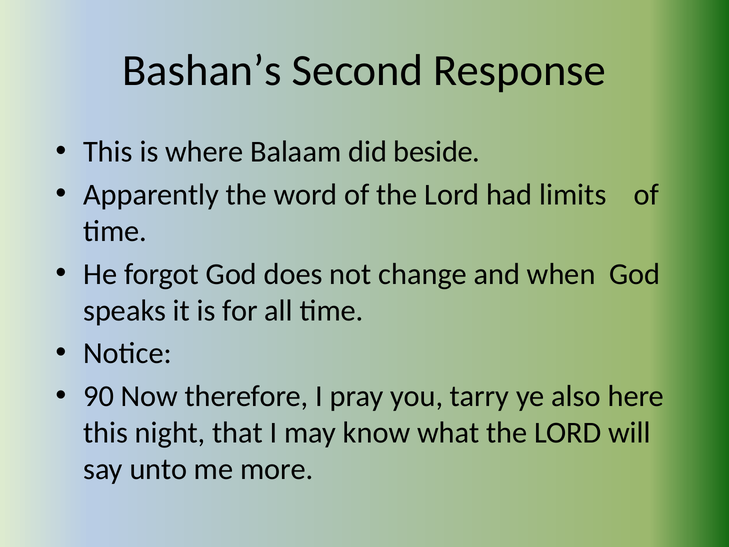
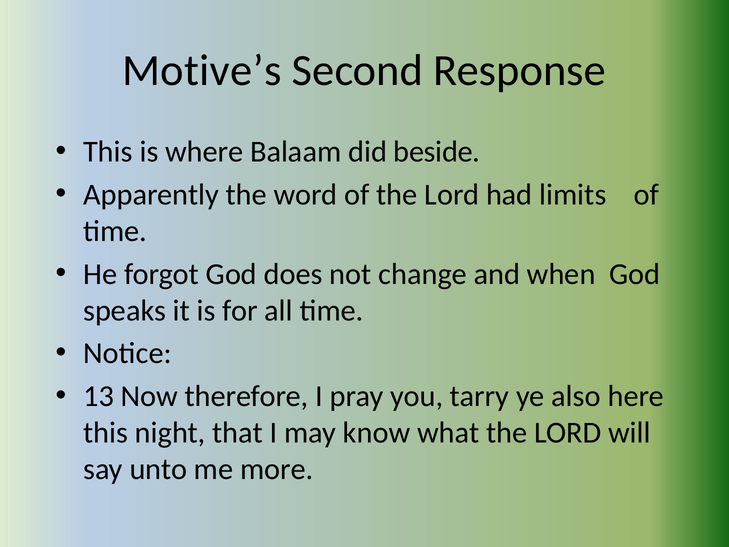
Bashan’s: Bashan’s -> Motive’s
90: 90 -> 13
